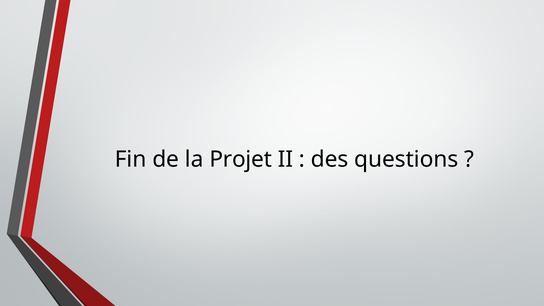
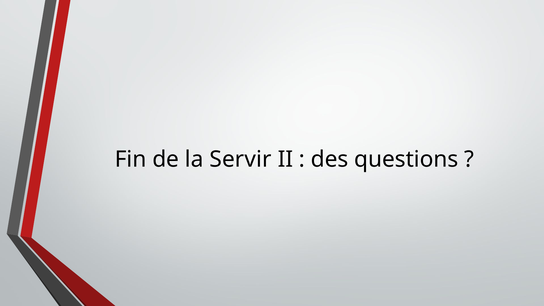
Projet: Projet -> Servir
